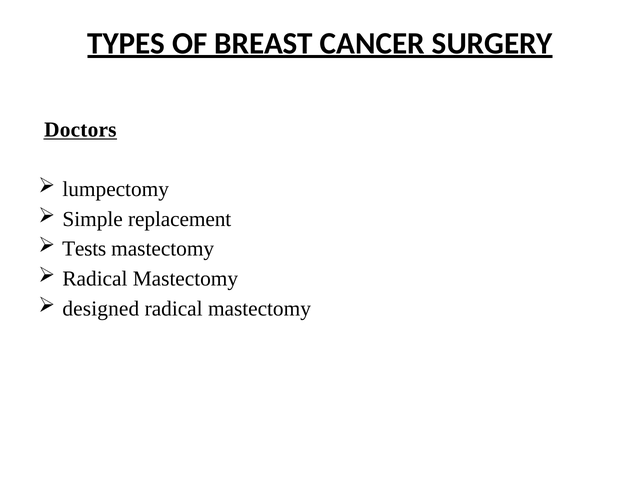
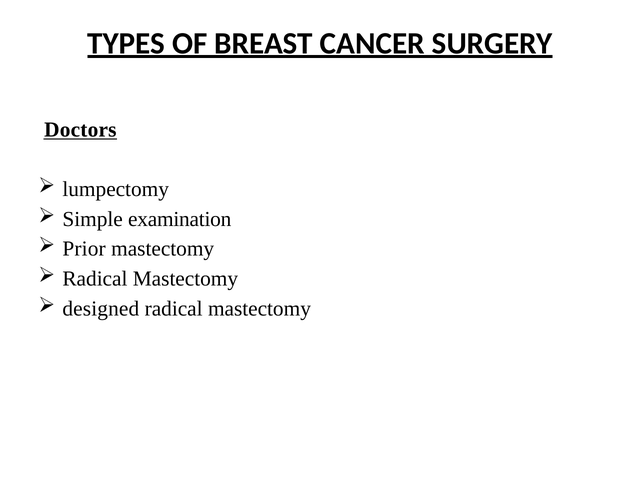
replacement: replacement -> examination
Tests: Tests -> Prior
